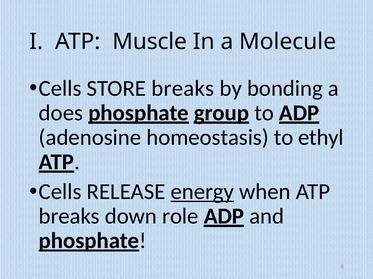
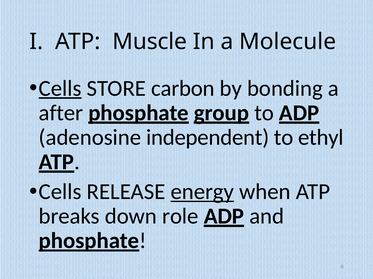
Cells at (60, 89) underline: none -> present
STORE breaks: breaks -> carbon
does: does -> after
homeostasis: homeostasis -> independent
